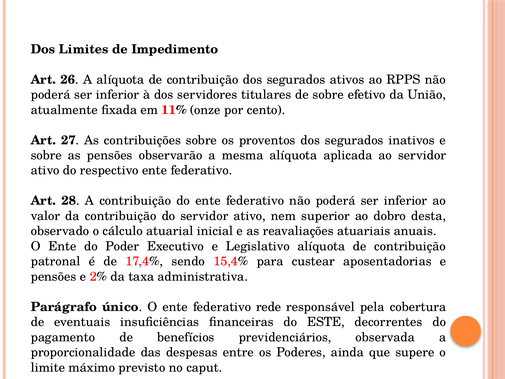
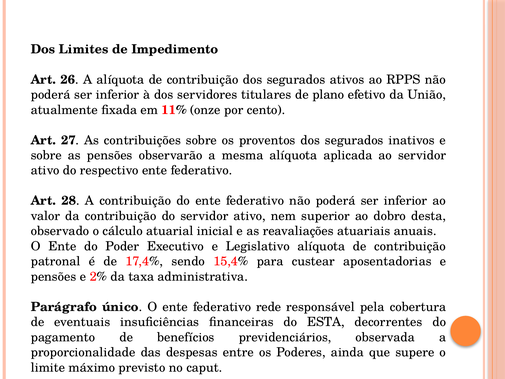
de sobre: sobre -> plano
ESTE: ESTE -> ESTA
